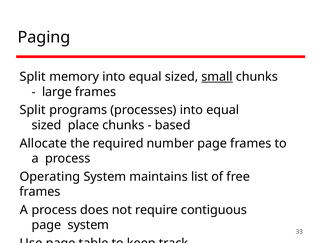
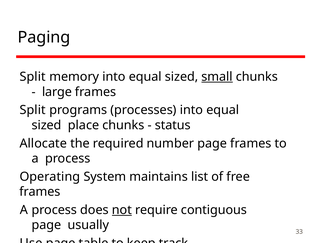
based: based -> status
not underline: none -> present
page system: system -> usually
